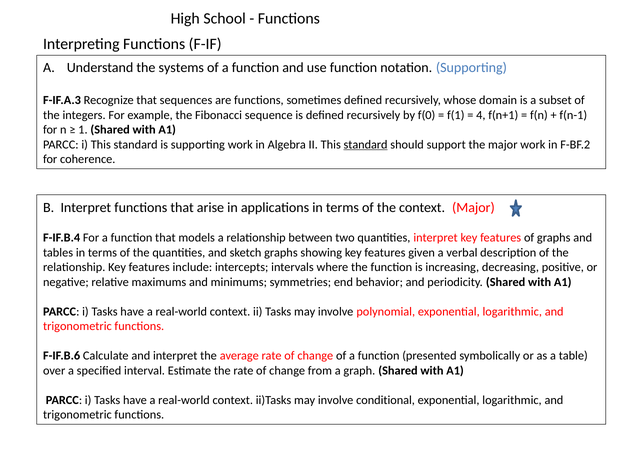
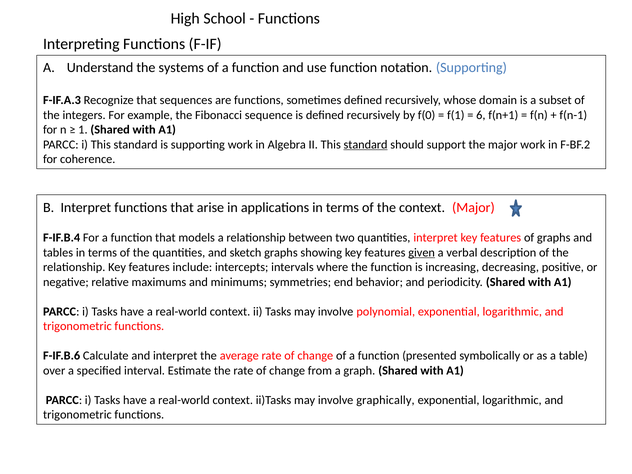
4: 4 -> 6
given underline: none -> present
conditional: conditional -> graphically
